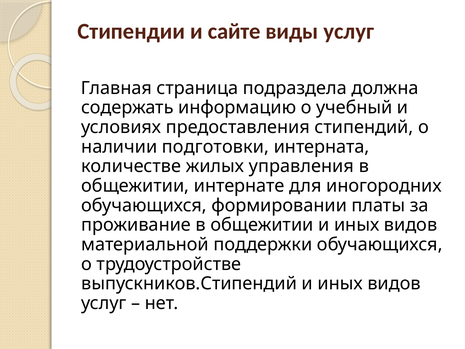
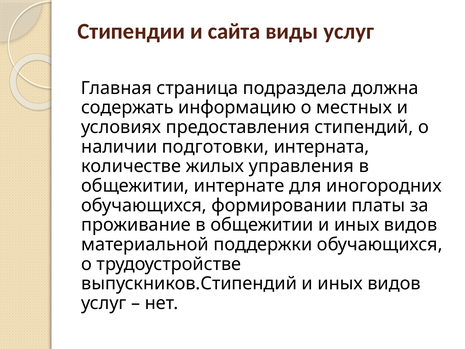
сайте: сайте -> сайта
учебный: учебный -> местных
